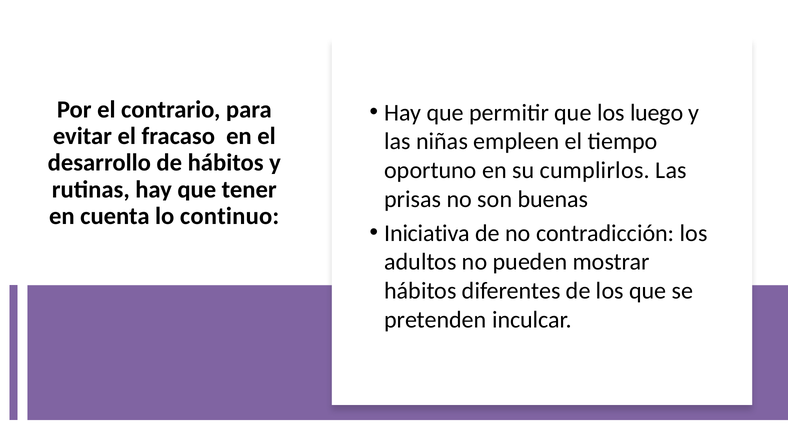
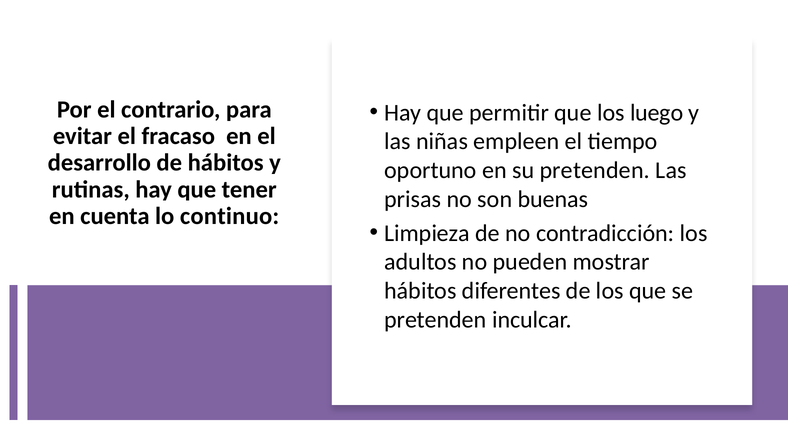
su cumplirlos: cumplirlos -> pretenden
Iniciativa: Iniciativa -> Limpieza
